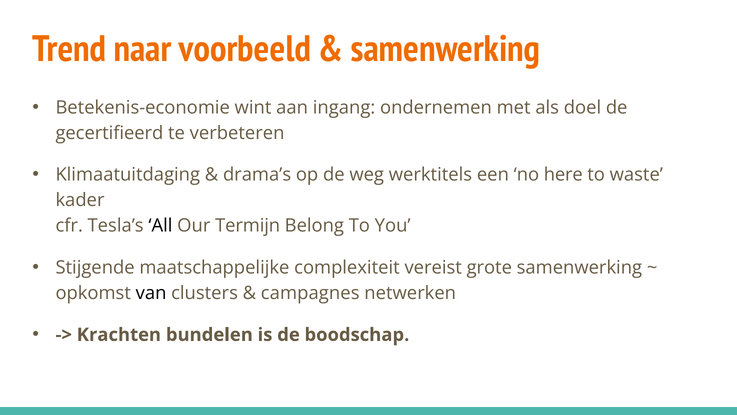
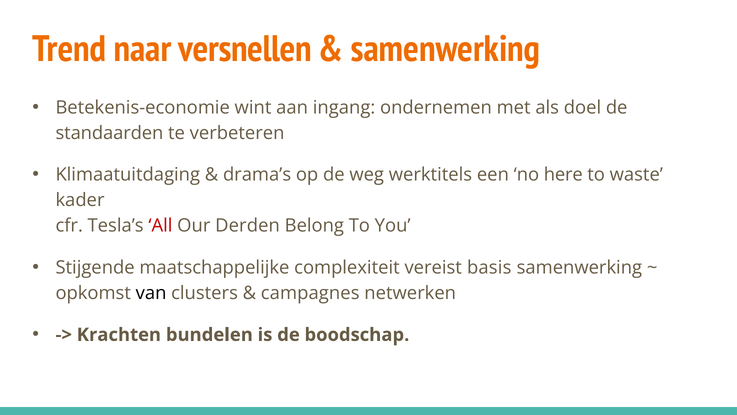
voorbeeld: voorbeeld -> versnellen
gecertifieerd: gecertifieerd -> standaarden
All colour: black -> red
Termijn: Termijn -> Derden
grote: grote -> basis
